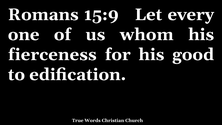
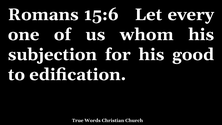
15:9: 15:9 -> 15:6
fierceness: fierceness -> subjection
